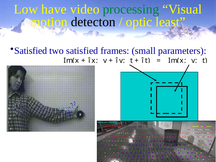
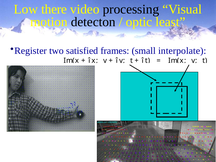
have: have -> there
processing colour: green -> black
Satisfied at (31, 51): Satisfied -> Register
parameters: parameters -> interpolate
